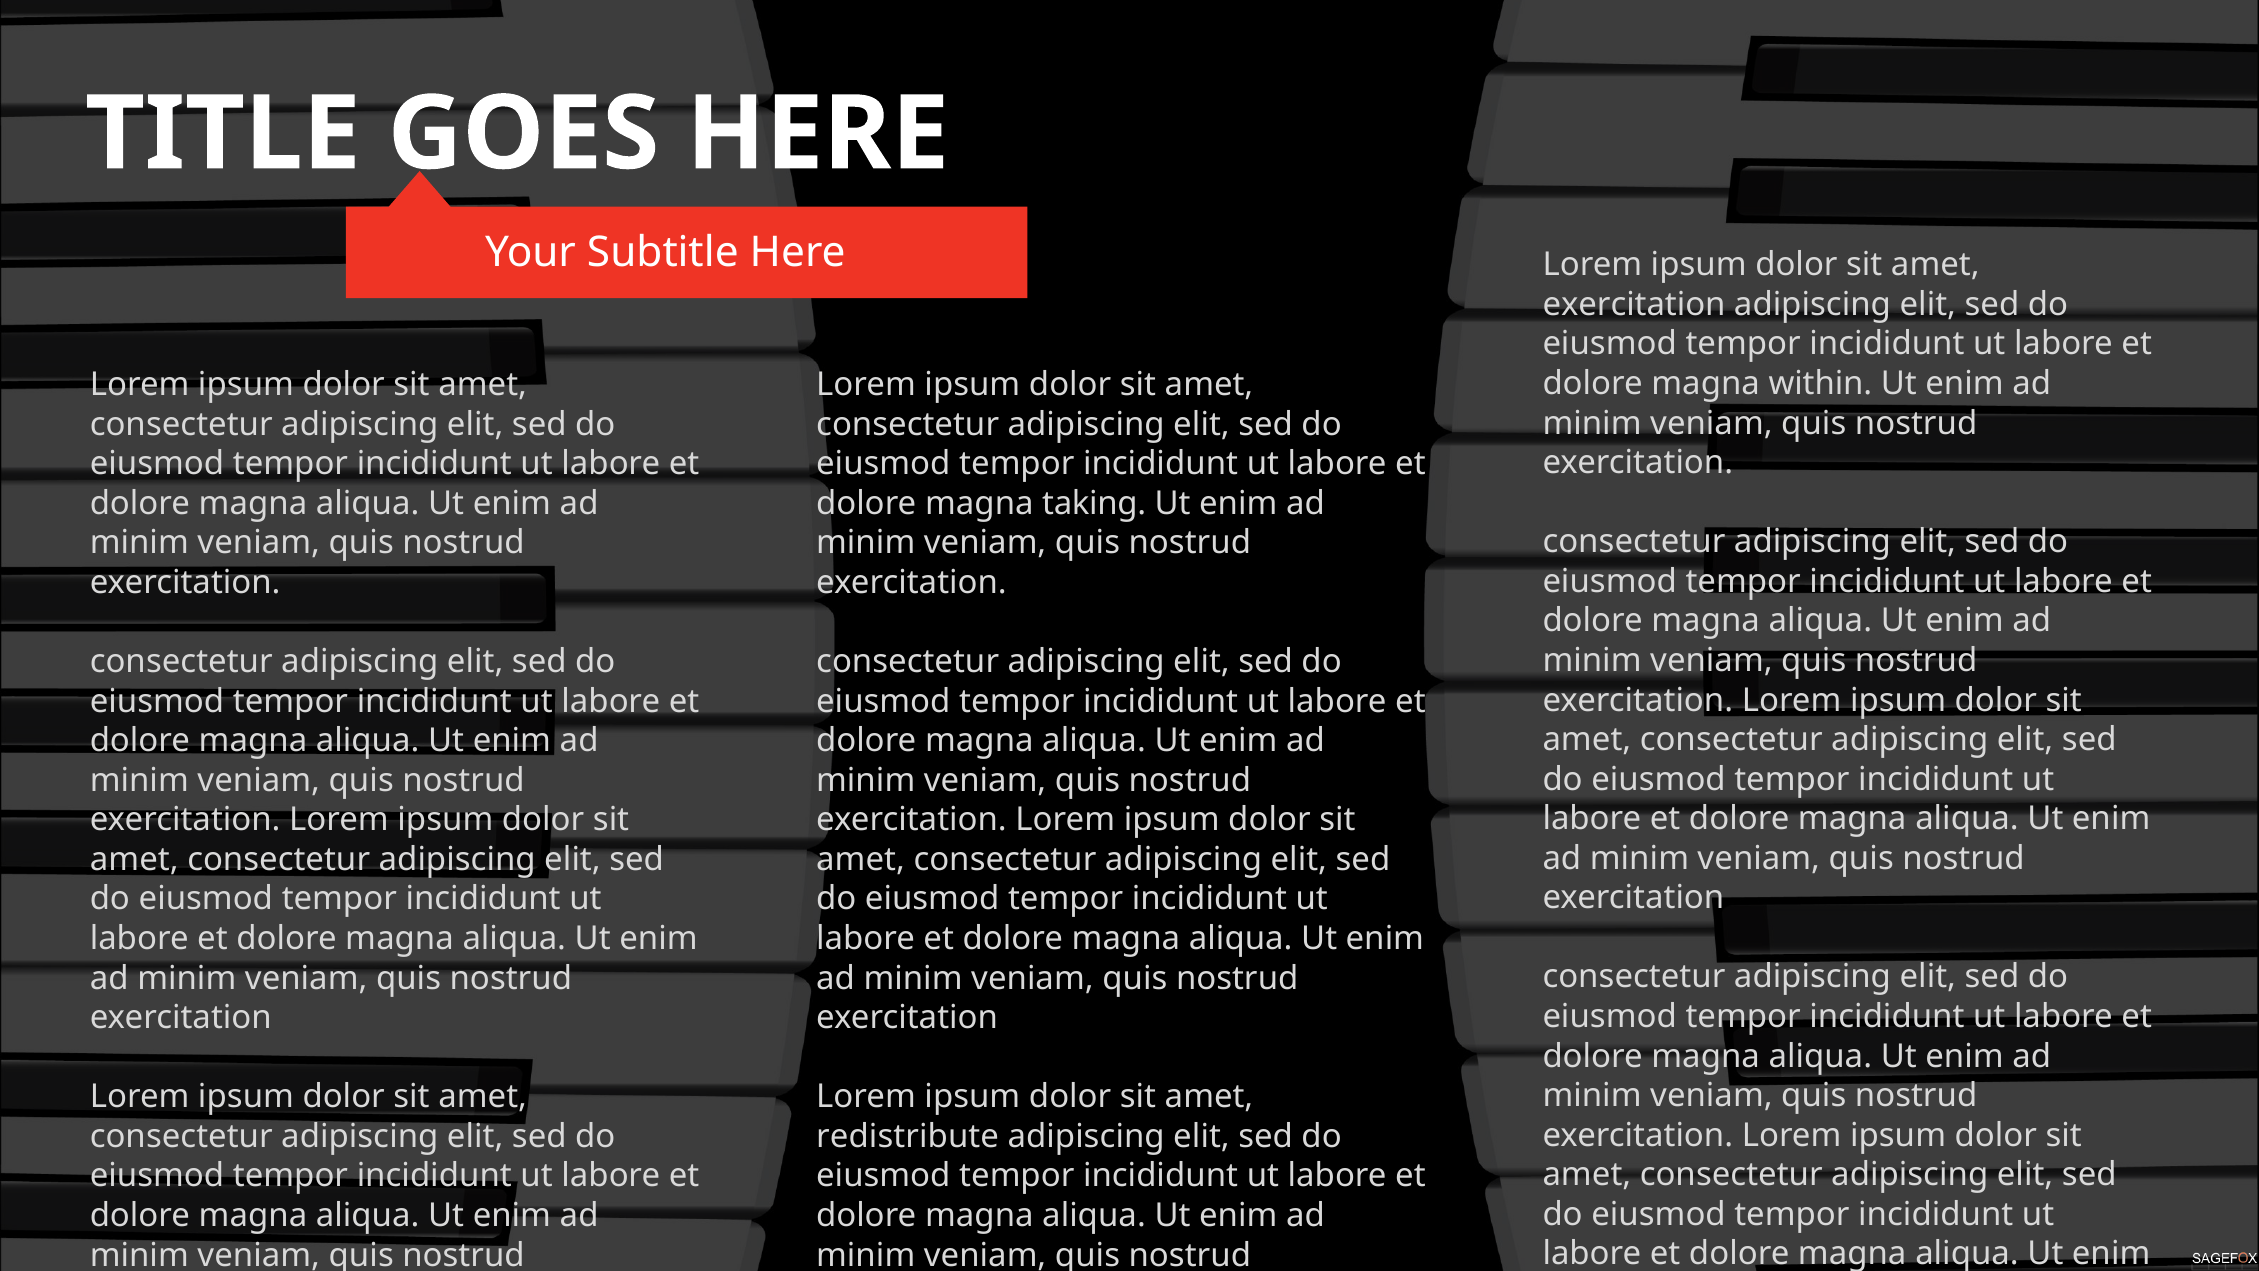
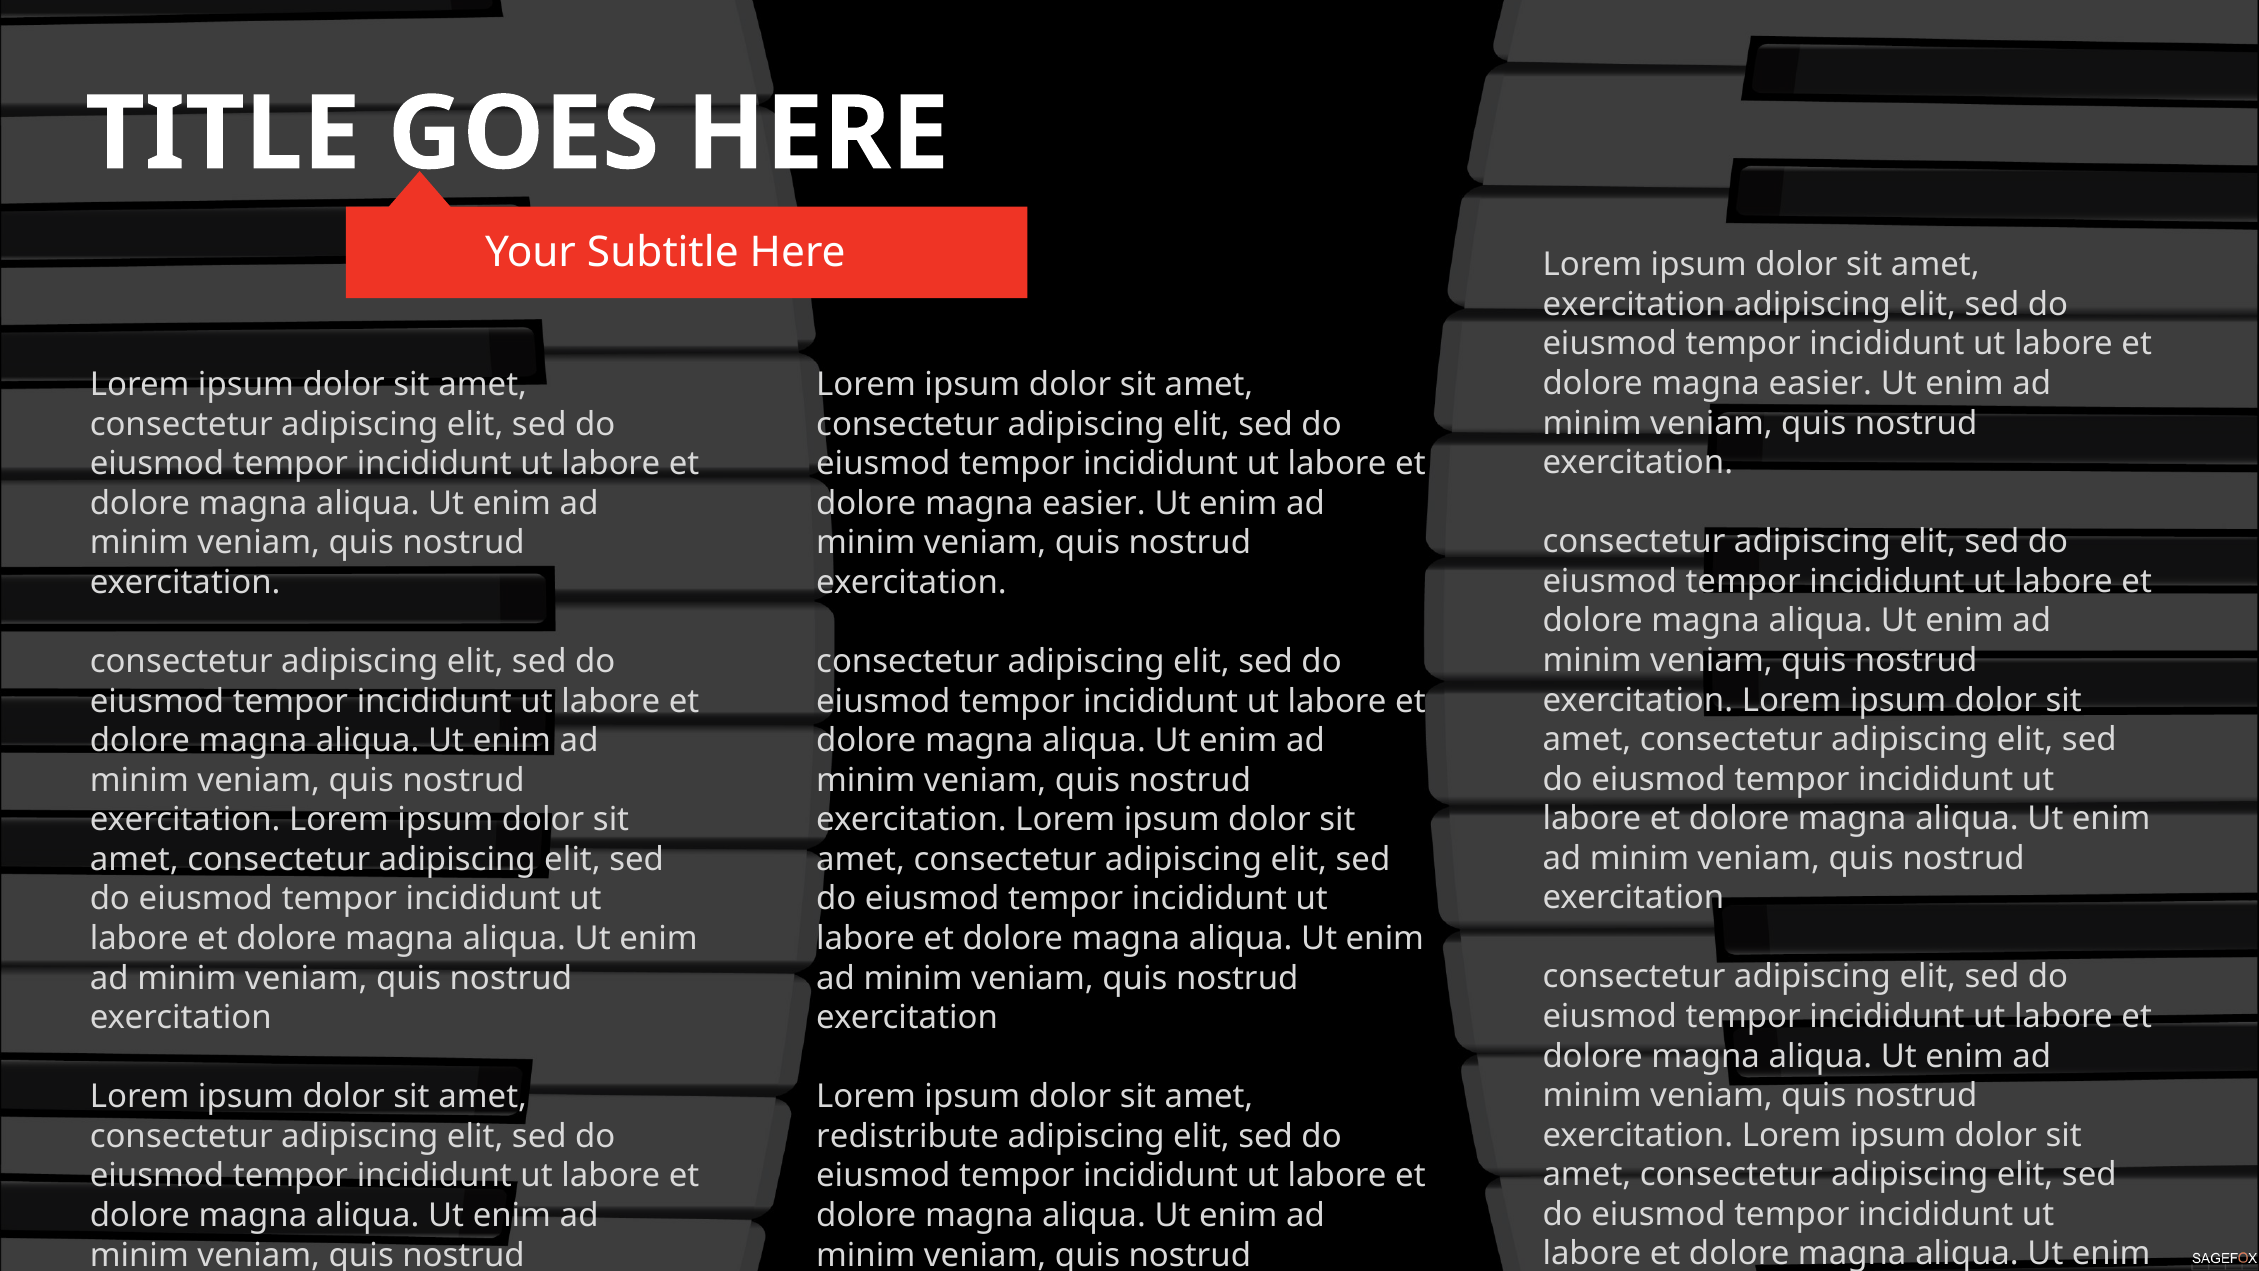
within at (1820, 384): within -> easier
taking at (1094, 503): taking -> easier
